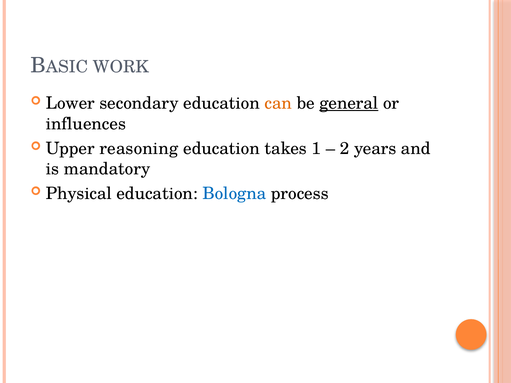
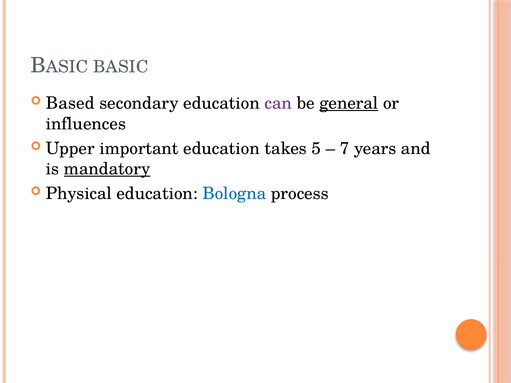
WORK: WORK -> BASIC
Lower: Lower -> Based
can colour: orange -> purple
reasoning: reasoning -> important
1: 1 -> 5
2: 2 -> 7
mandatory underline: none -> present
